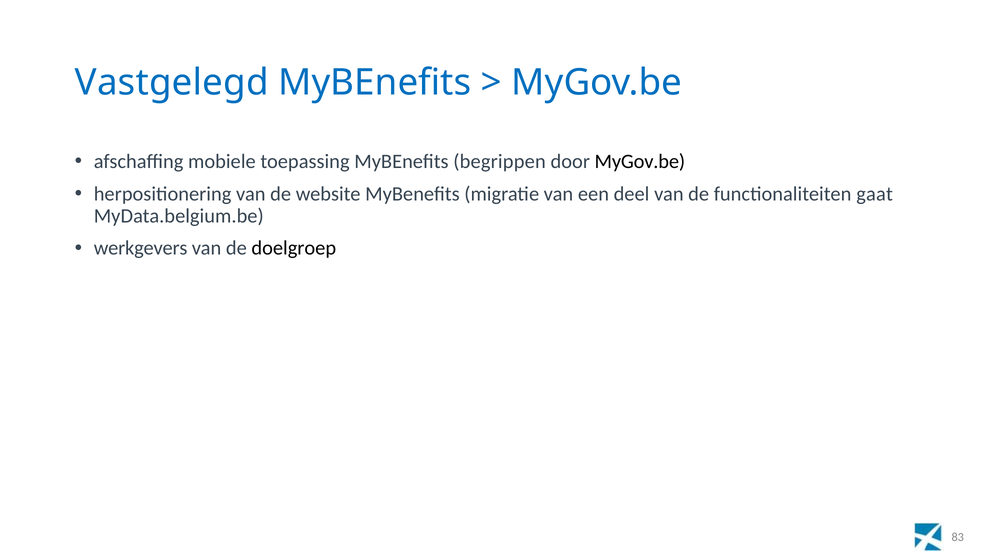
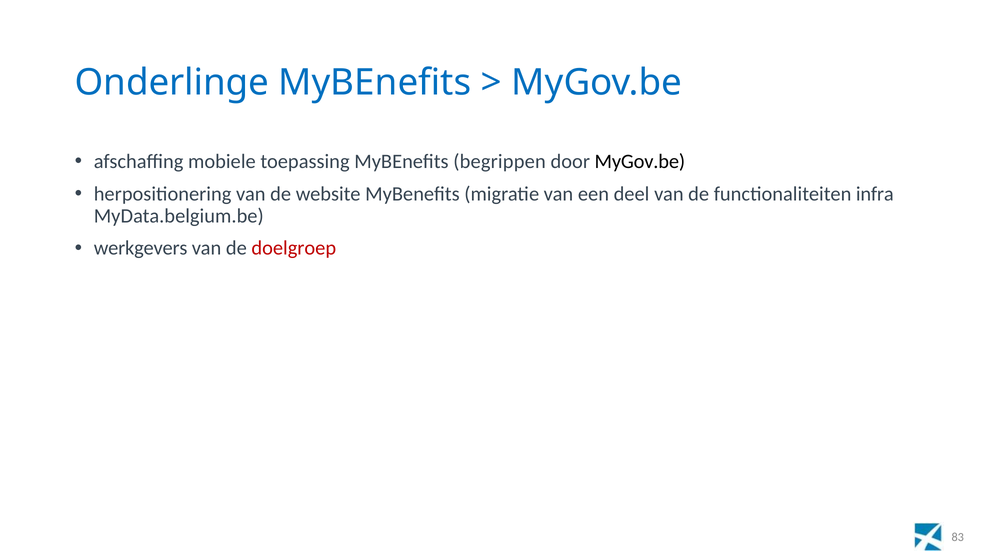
Vastgelegd: Vastgelegd -> Onderlinge
gaat: gaat -> infra
doelgroep colour: black -> red
